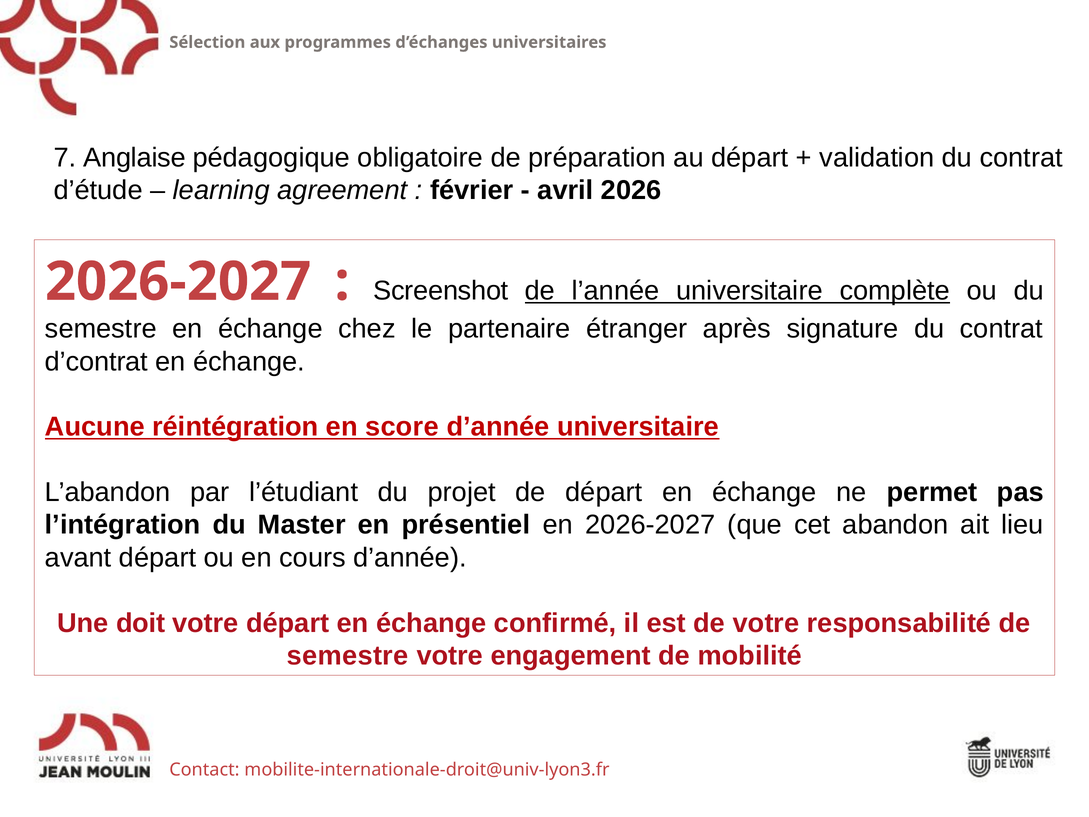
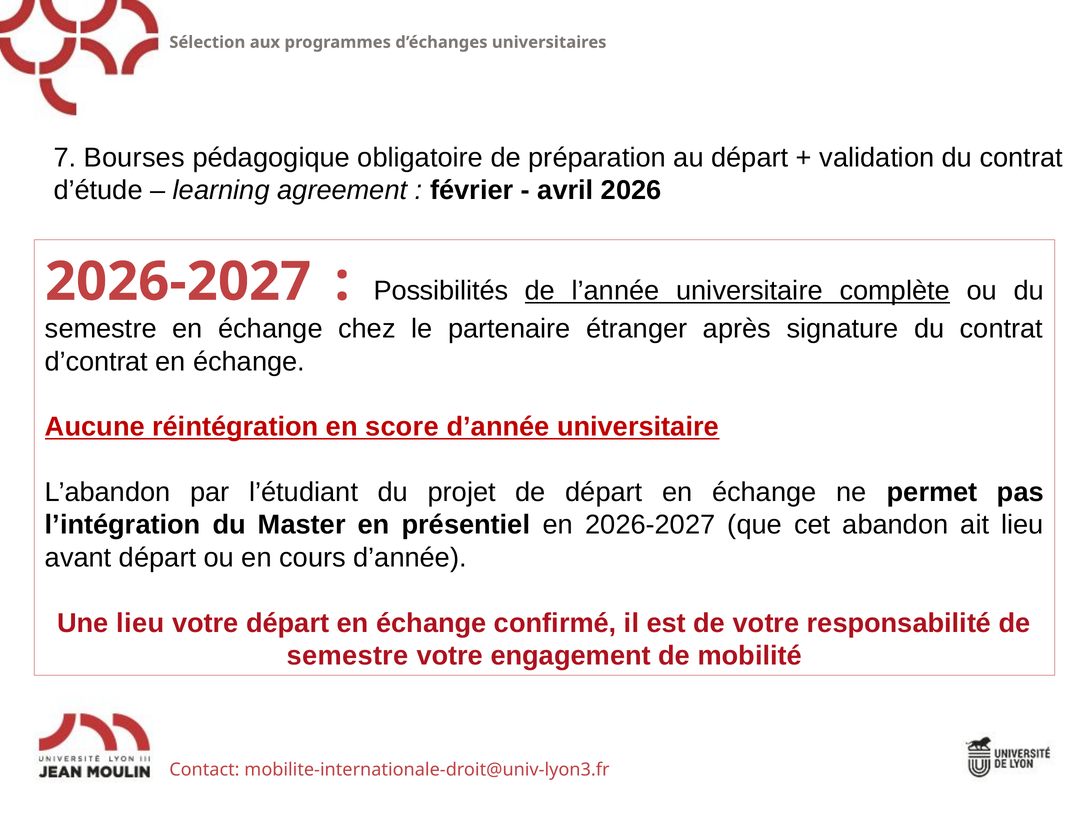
Anglaise: Anglaise -> Bourses
Screenshot: Screenshot -> Possibilités
Une doit: doit -> lieu
